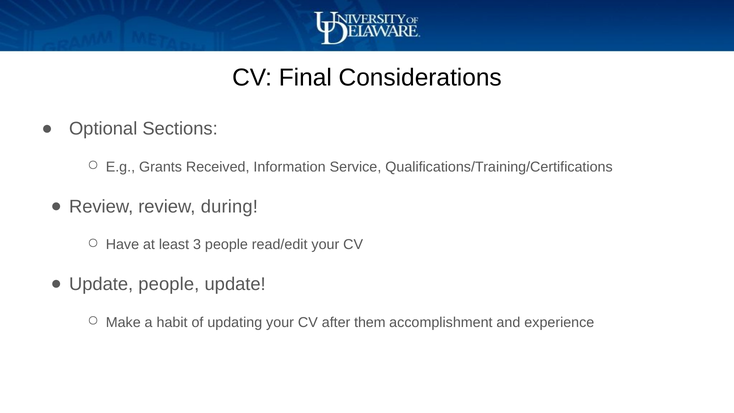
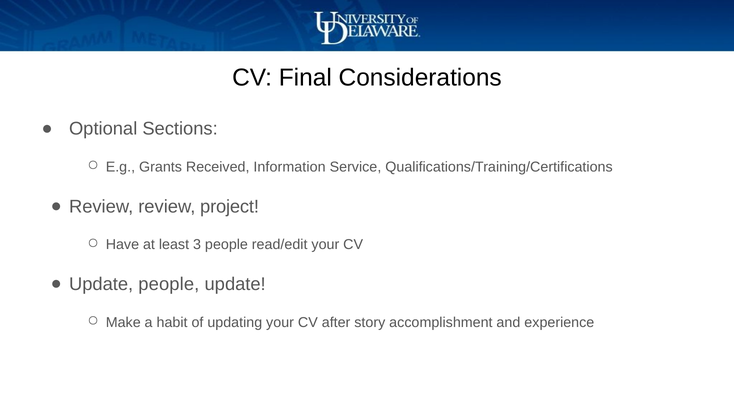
during: during -> project
them: them -> story
